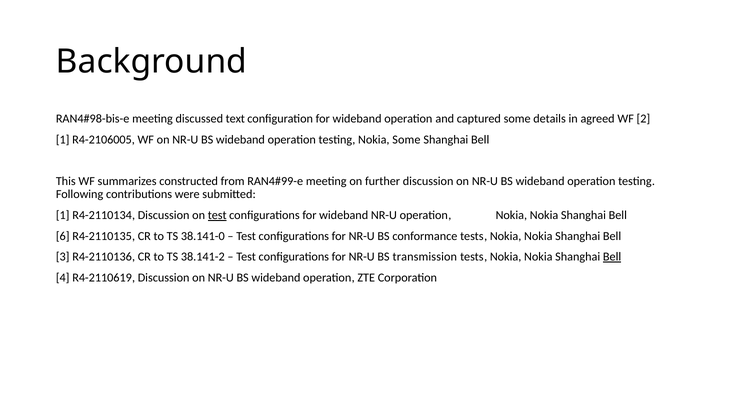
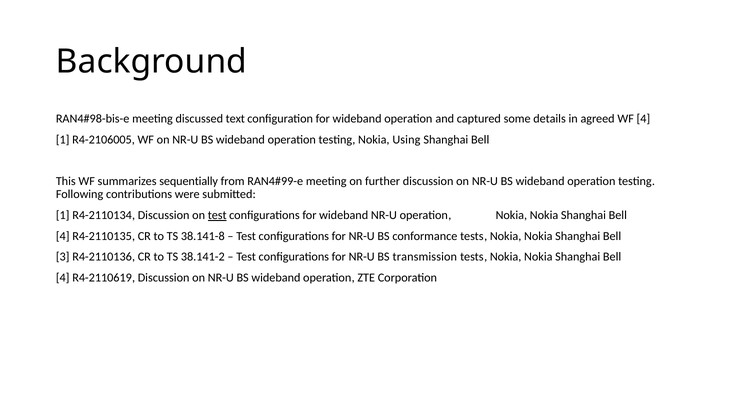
WF 2: 2 -> 4
Nokia Some: Some -> Using
constructed: constructed -> sequentially
6 at (63, 236): 6 -> 4
38.141-0: 38.141-0 -> 38.141-8
Bell at (612, 257) underline: present -> none
